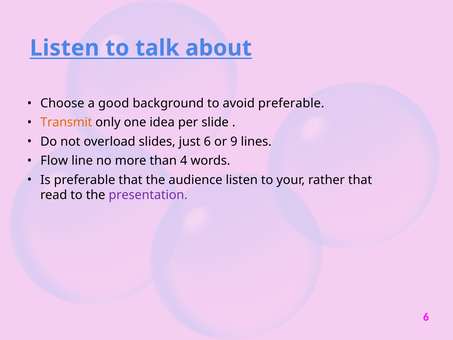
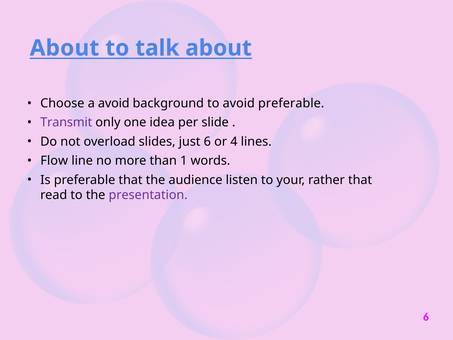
Listen at (65, 48): Listen -> About
a good: good -> avoid
Transmit colour: orange -> purple
9: 9 -> 4
4: 4 -> 1
